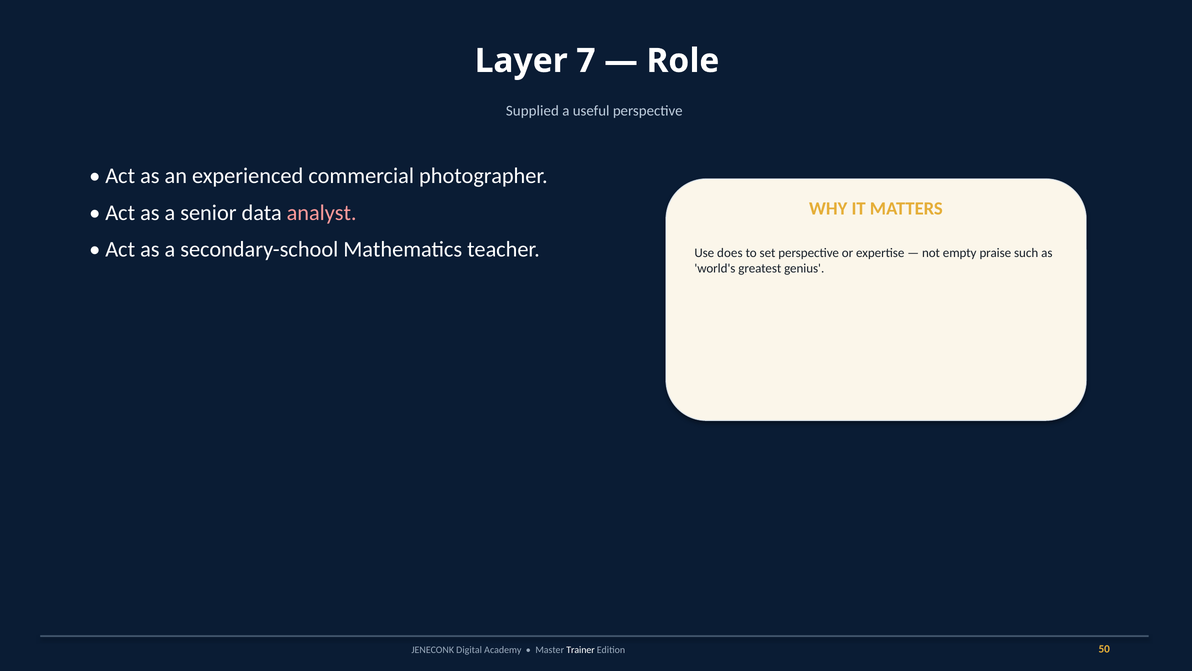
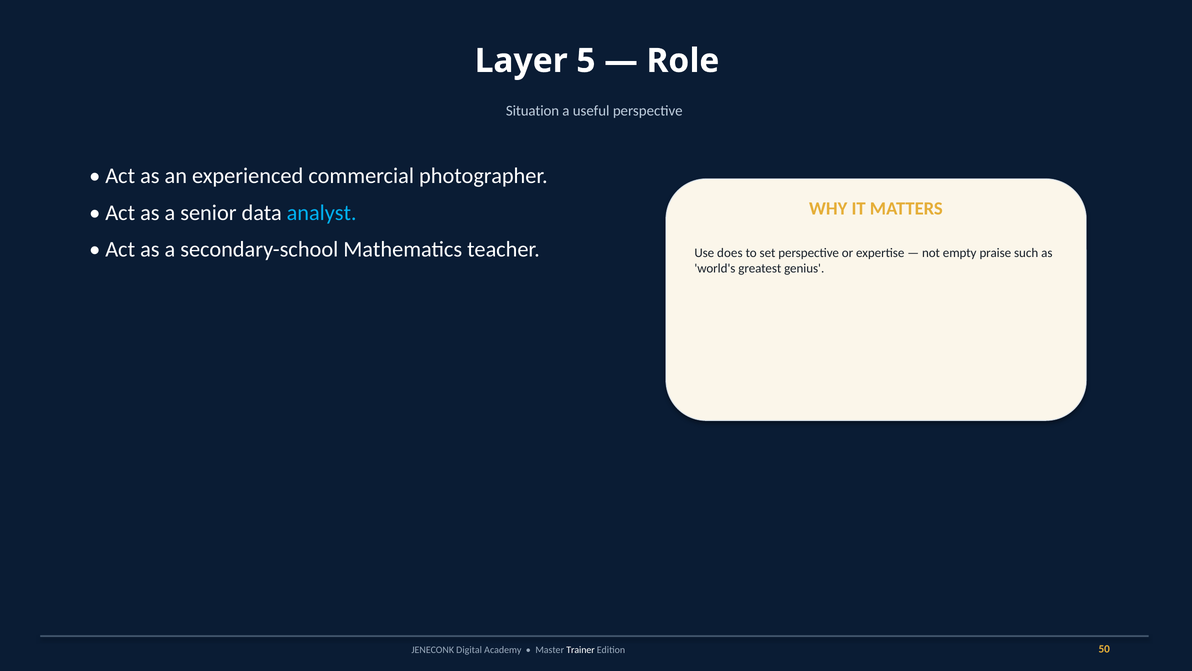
7: 7 -> 5
Supplied: Supplied -> Situation
analyst colour: pink -> light blue
